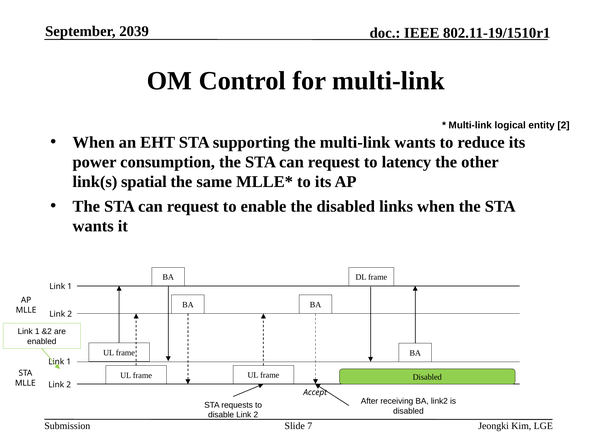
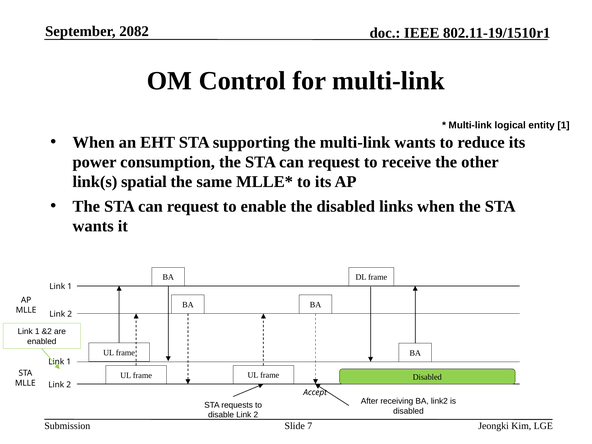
2039: 2039 -> 2082
entity 2: 2 -> 1
latency: latency -> receive
